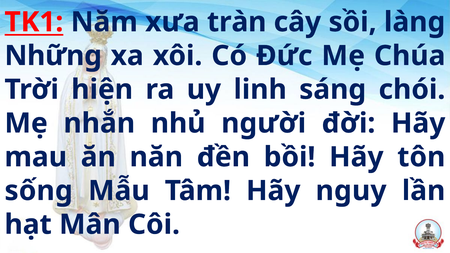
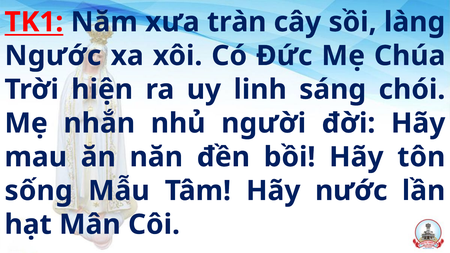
Những: Những -> Ngước
nguy: nguy -> nước
